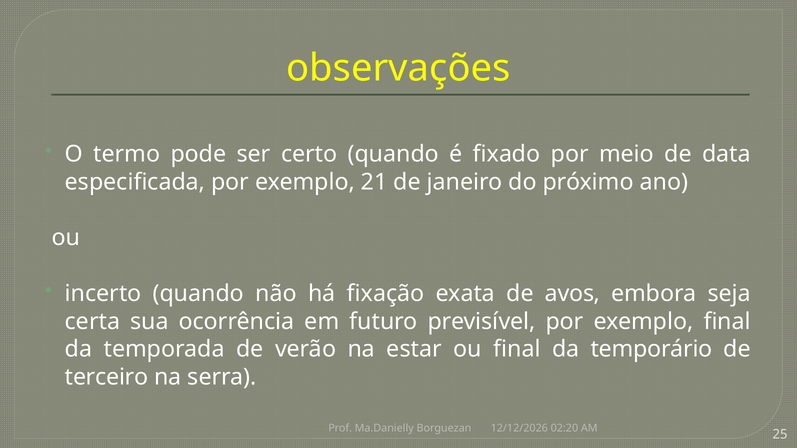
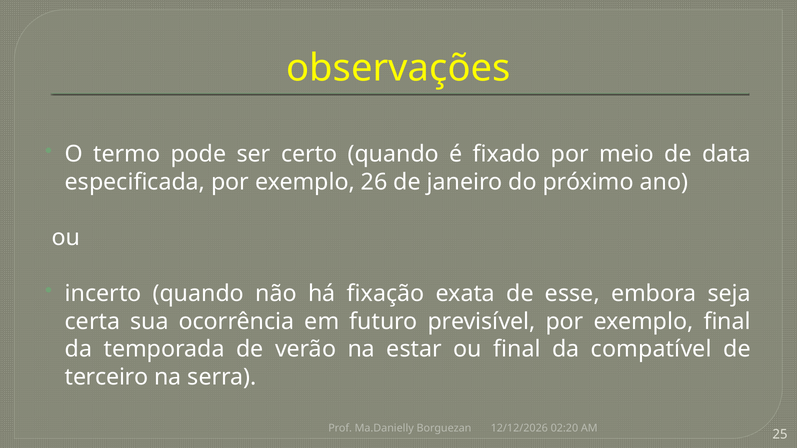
21: 21 -> 26
avos: avos -> esse
temporário: temporário -> compatível
